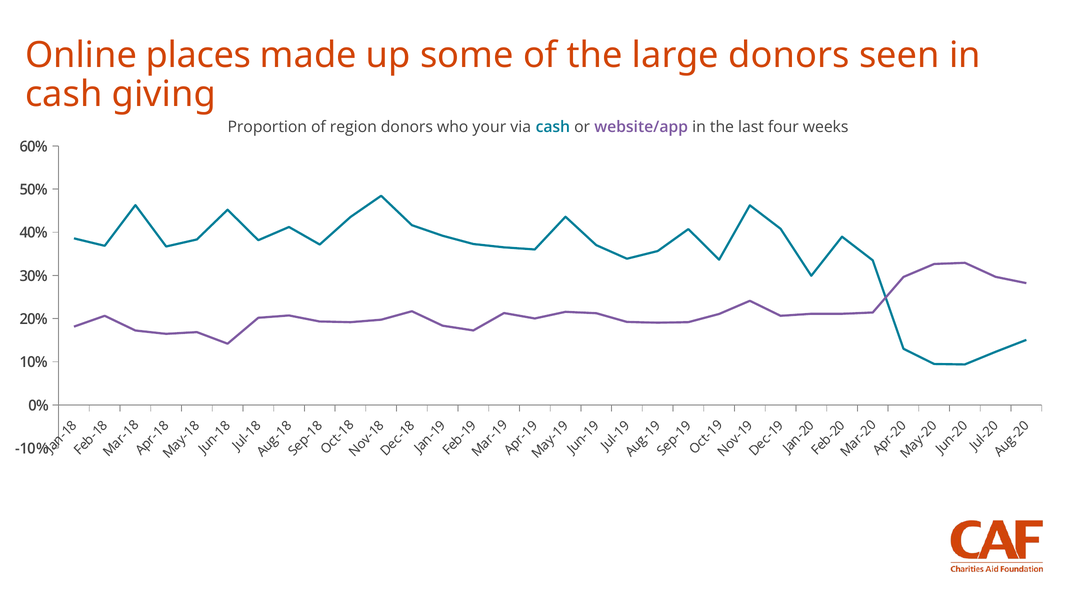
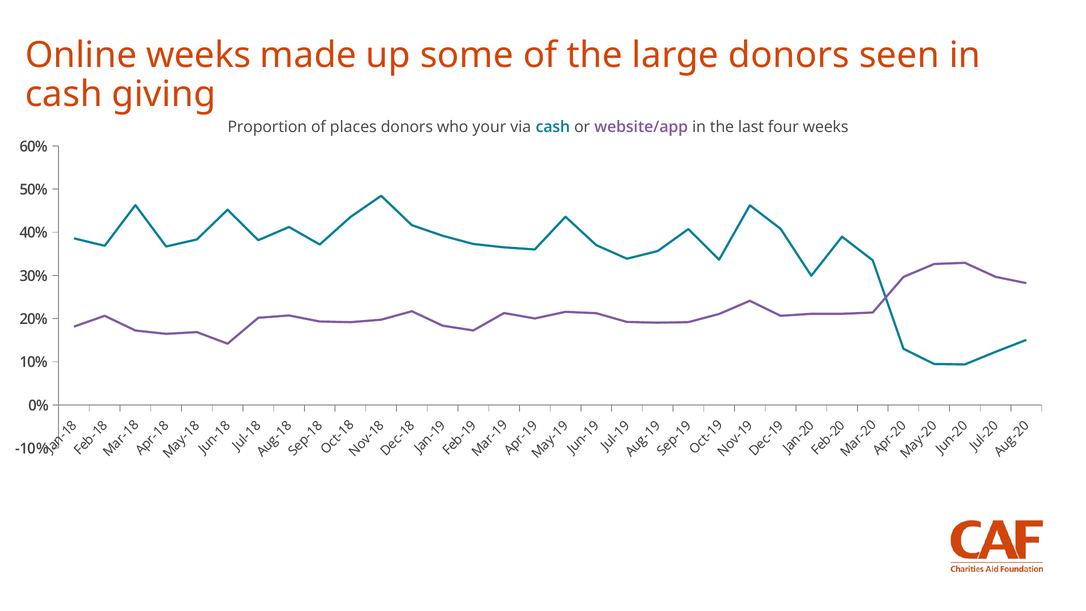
Online places: places -> weeks
region: region -> places
